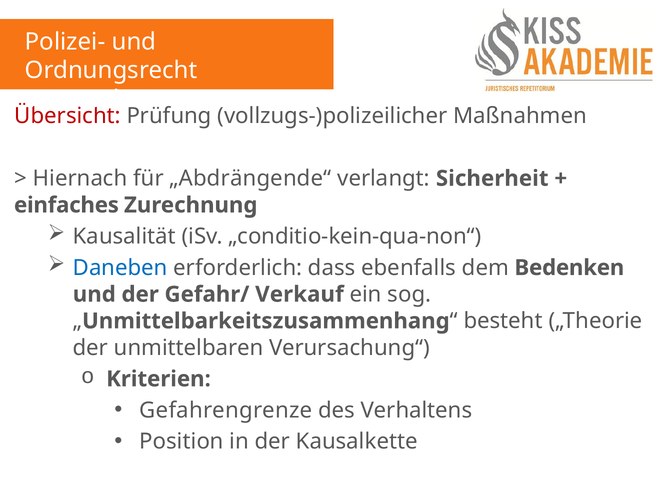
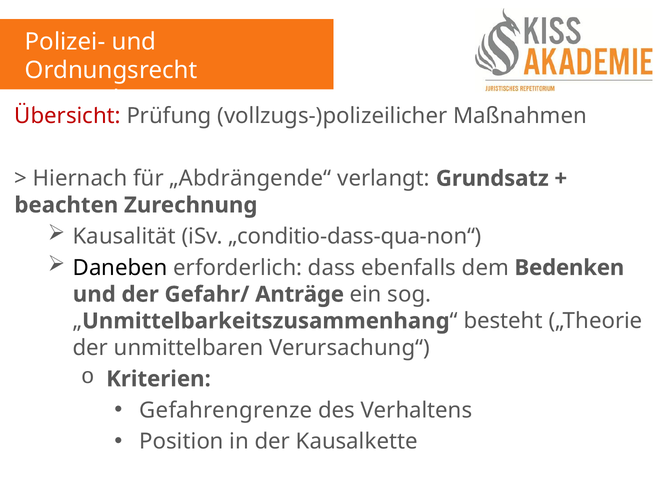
Sicherheit: Sicherheit -> Grundsatz
einfaches: einfaches -> beachten
„conditio-kein-qua-non“: „conditio-kein-qua-non“ -> „conditio-dass-qua-non“
Daneben colour: blue -> black
Verkauf: Verkauf -> Anträge
